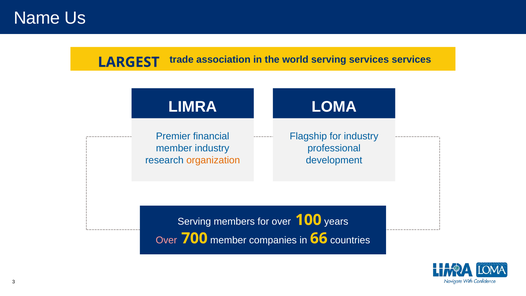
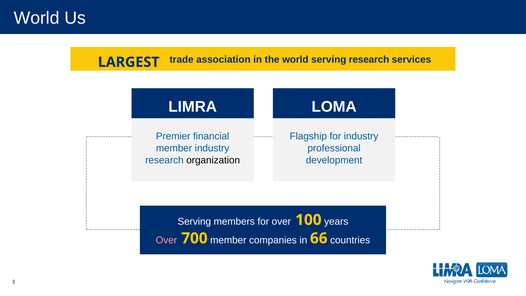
Name at (37, 18): Name -> World
serving services: services -> research
organization colour: orange -> black
